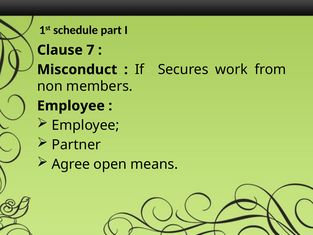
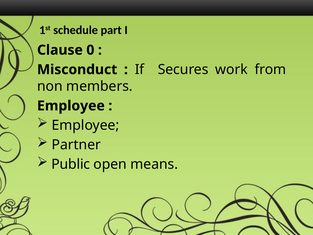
7: 7 -> 0
Agree: Agree -> Public
